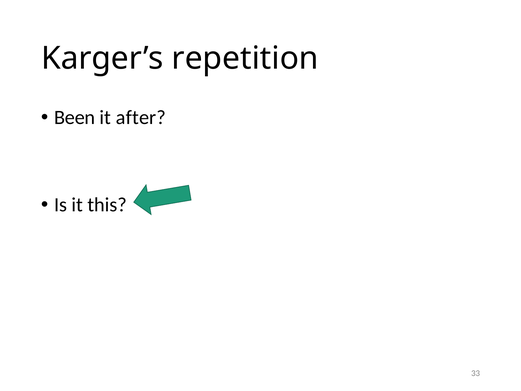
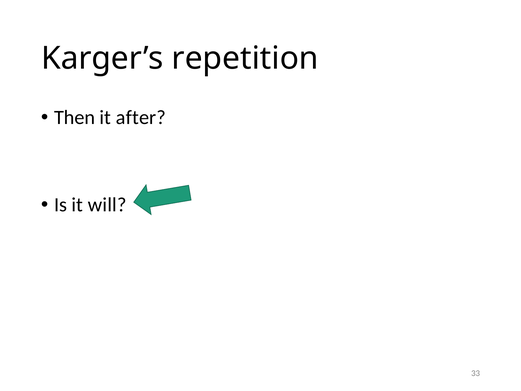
Been: Been -> Then
this: this -> will
